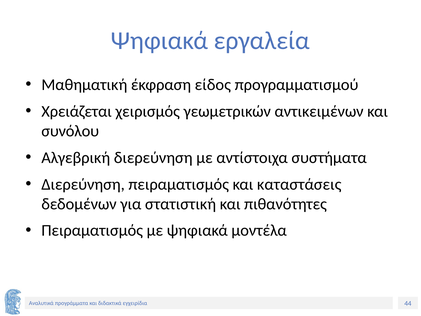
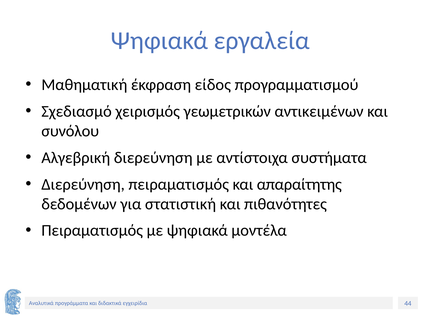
Χρειάζεται: Χρειάζεται -> Σχεδιασμό
καταστάσεις: καταστάσεις -> απαραίτητης
